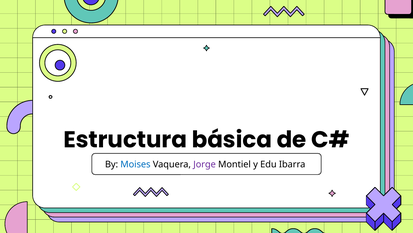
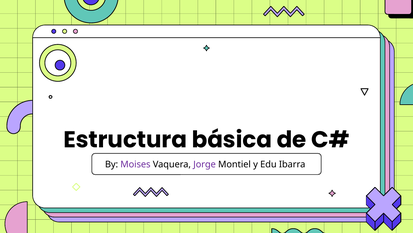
Moises colour: blue -> purple
